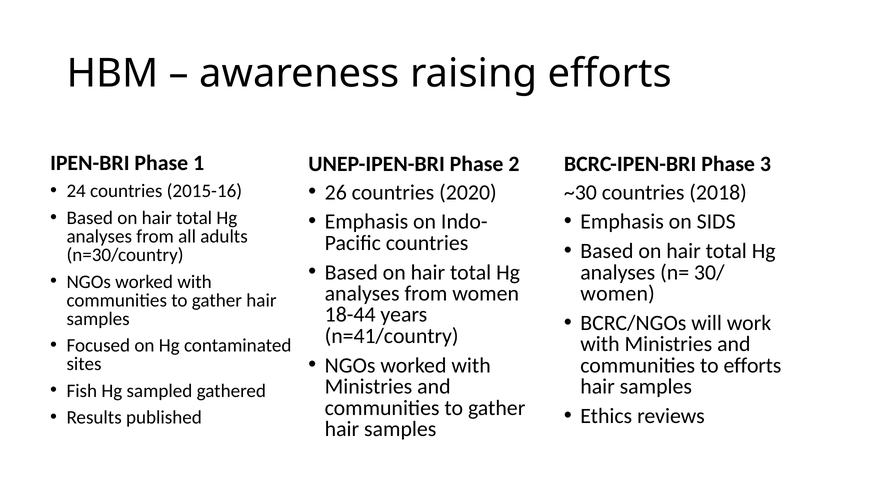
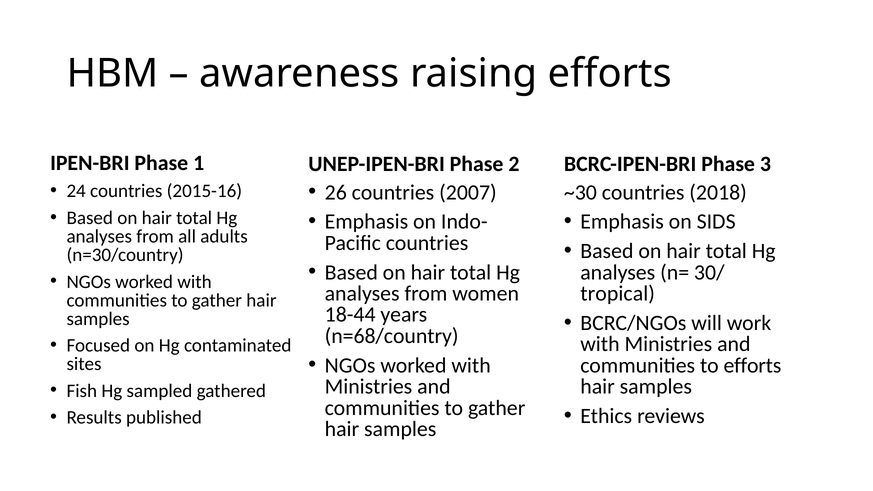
2020: 2020 -> 2007
women at (618, 294): women -> tropical
n=41/country: n=41/country -> n=68/country
